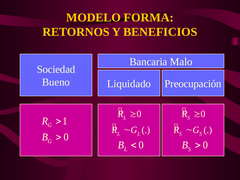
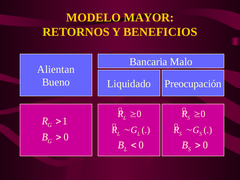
FORMA: FORMA -> MAYOR
Sociedad: Sociedad -> Alientan
